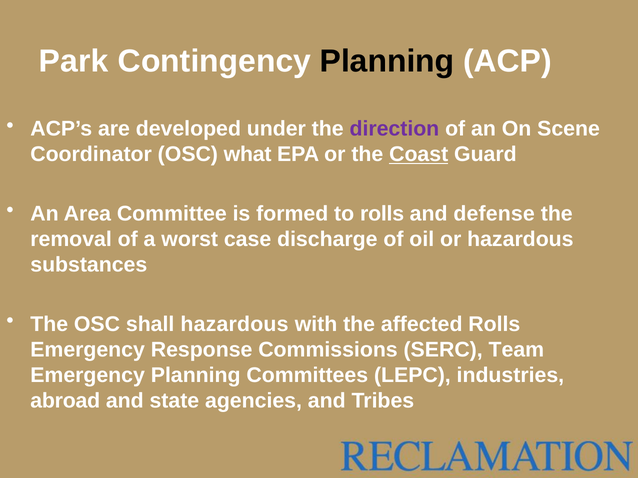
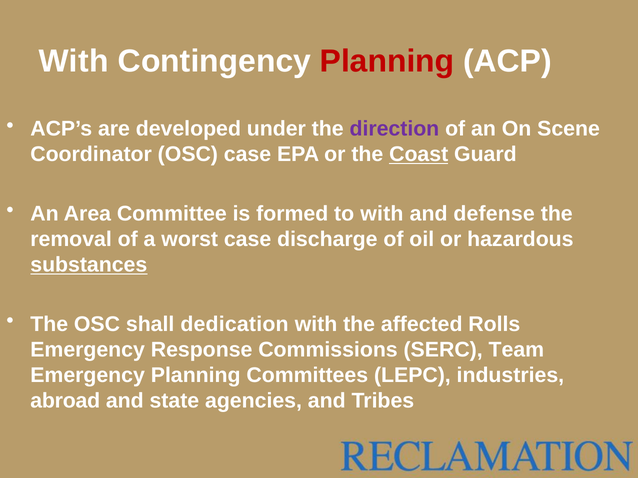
Park at (74, 61): Park -> With
Planning at (387, 61) colour: black -> red
OSC what: what -> case
to rolls: rolls -> with
substances underline: none -> present
shall hazardous: hazardous -> dedication
